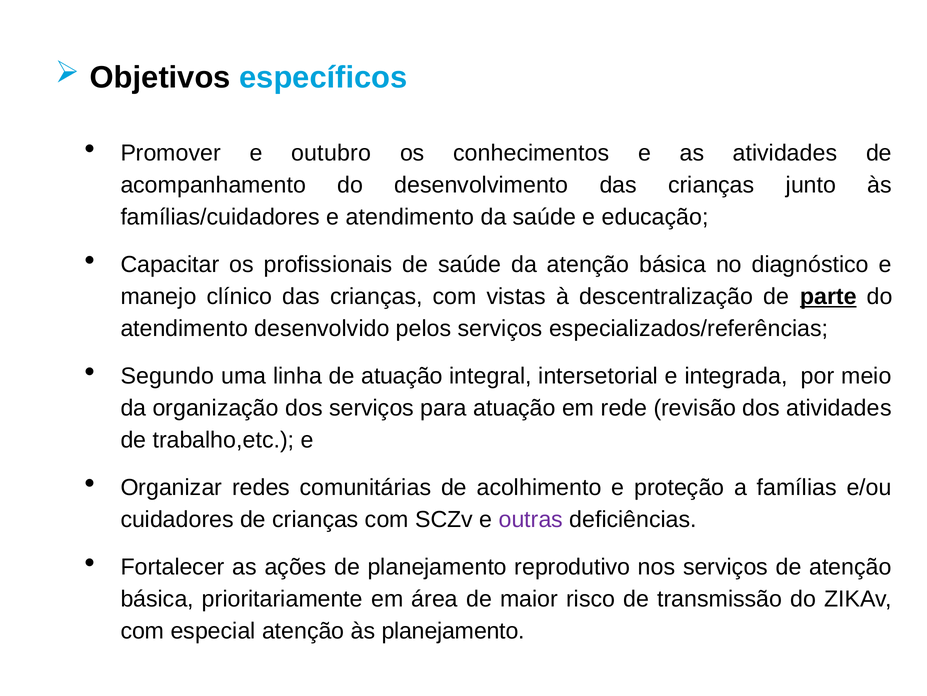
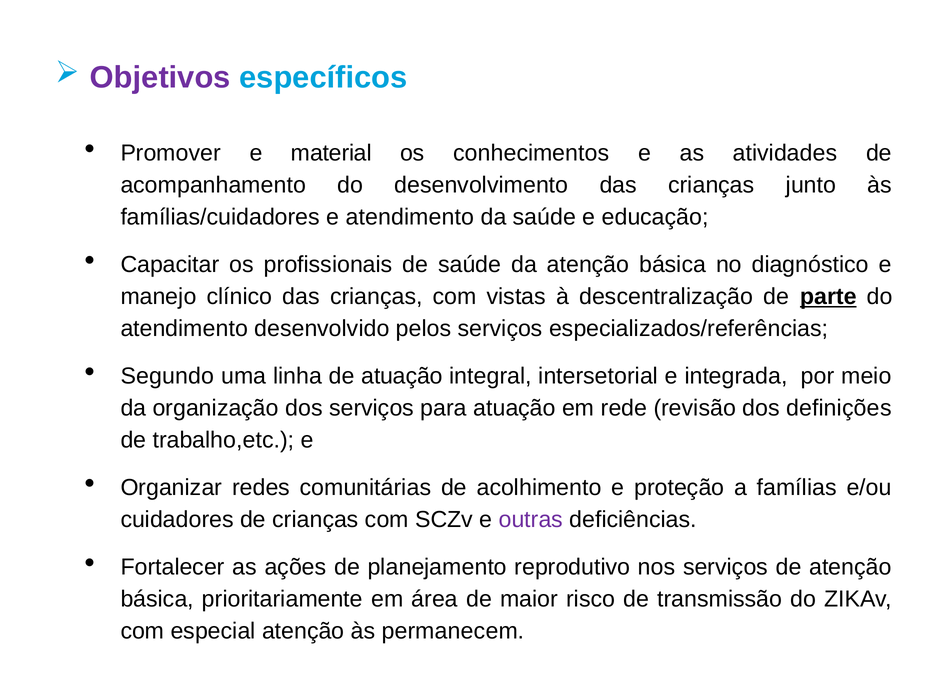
Objetivos colour: black -> purple
outubro: outubro -> material
dos atividades: atividades -> definições
às planejamento: planejamento -> permanecem
